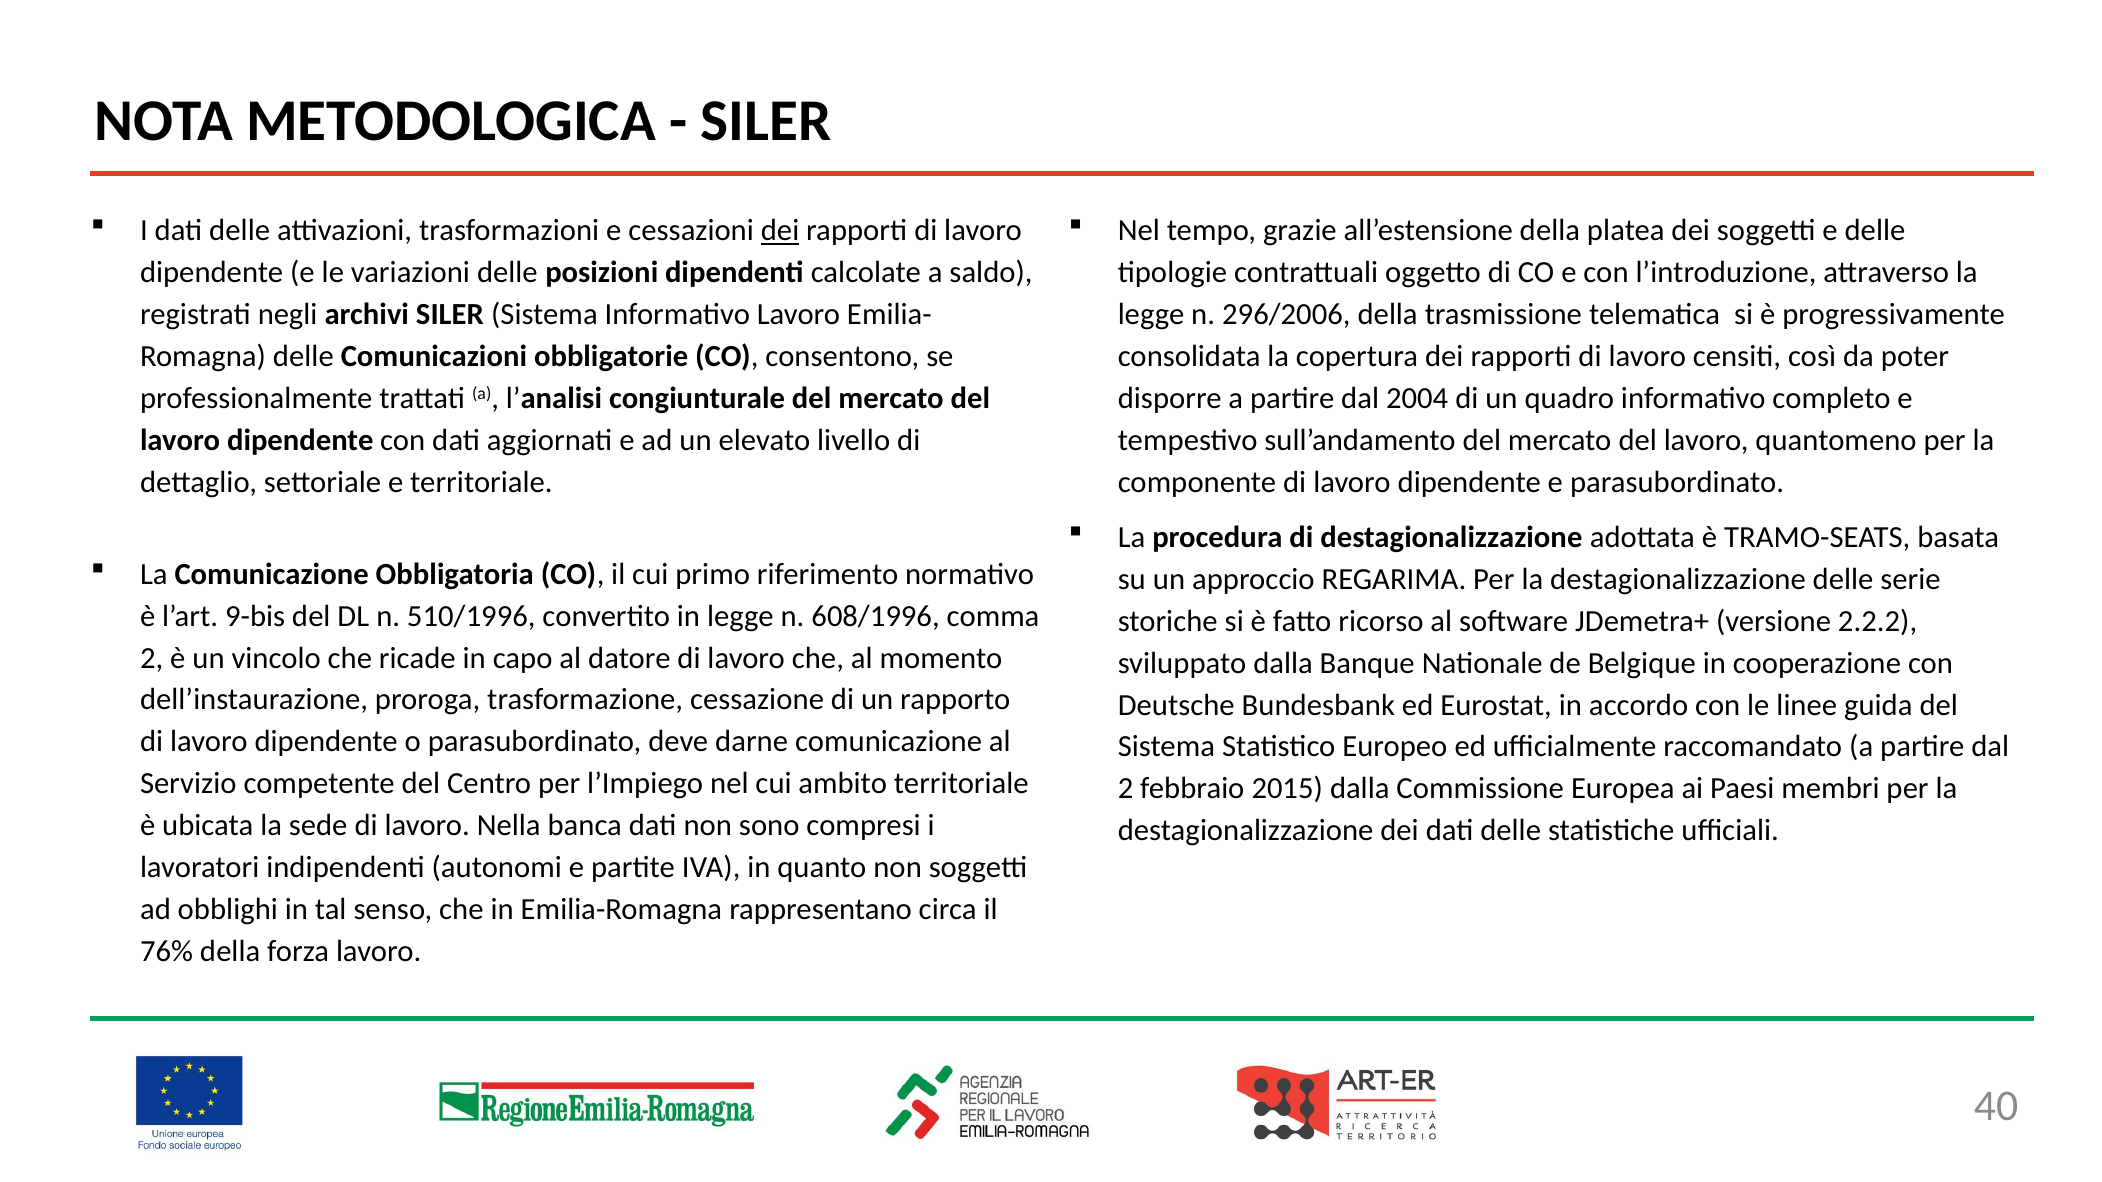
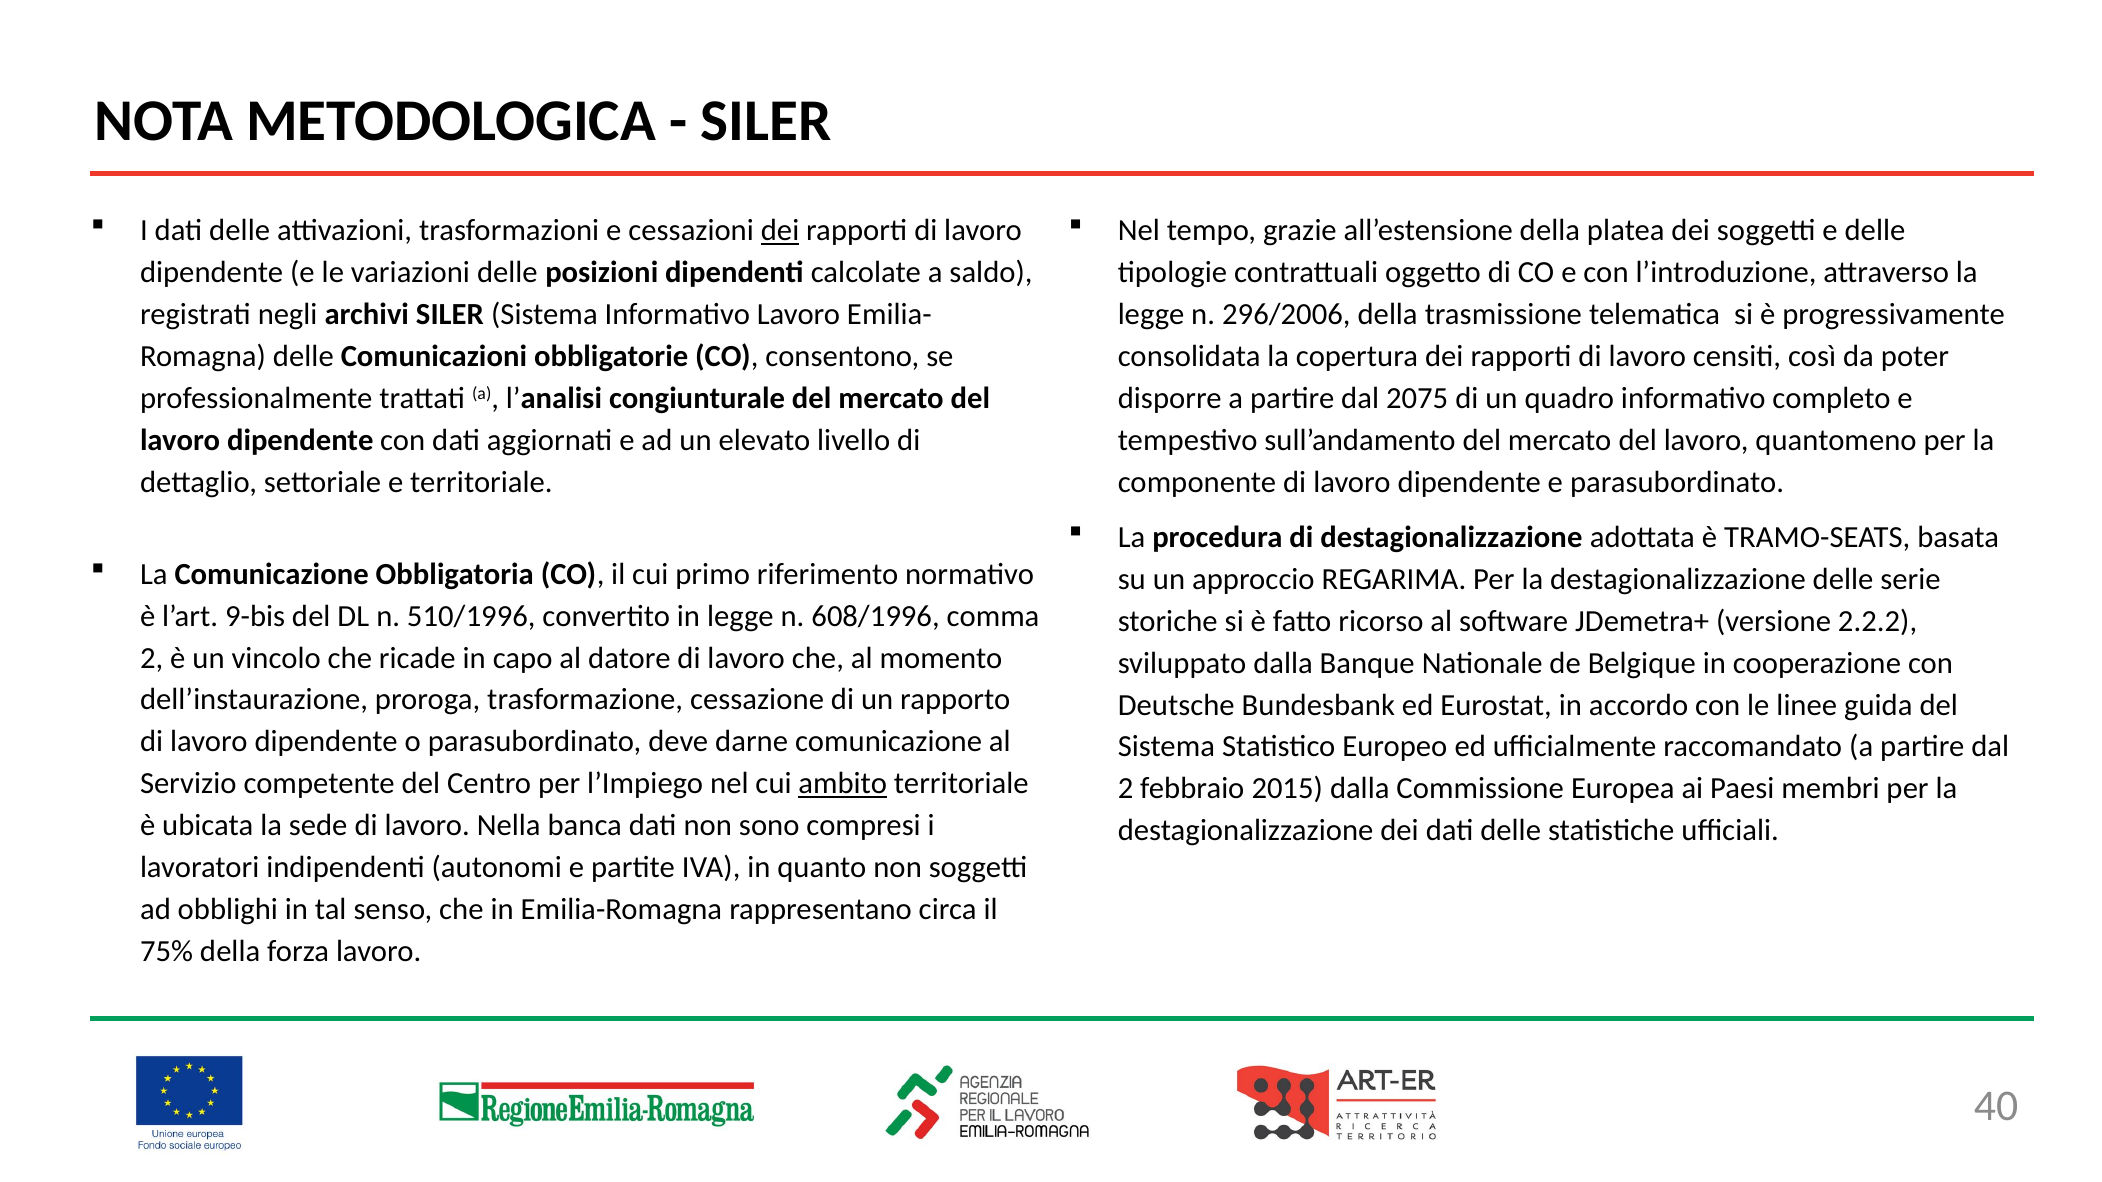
2004: 2004 -> 2075
ambito underline: none -> present
76%: 76% -> 75%
